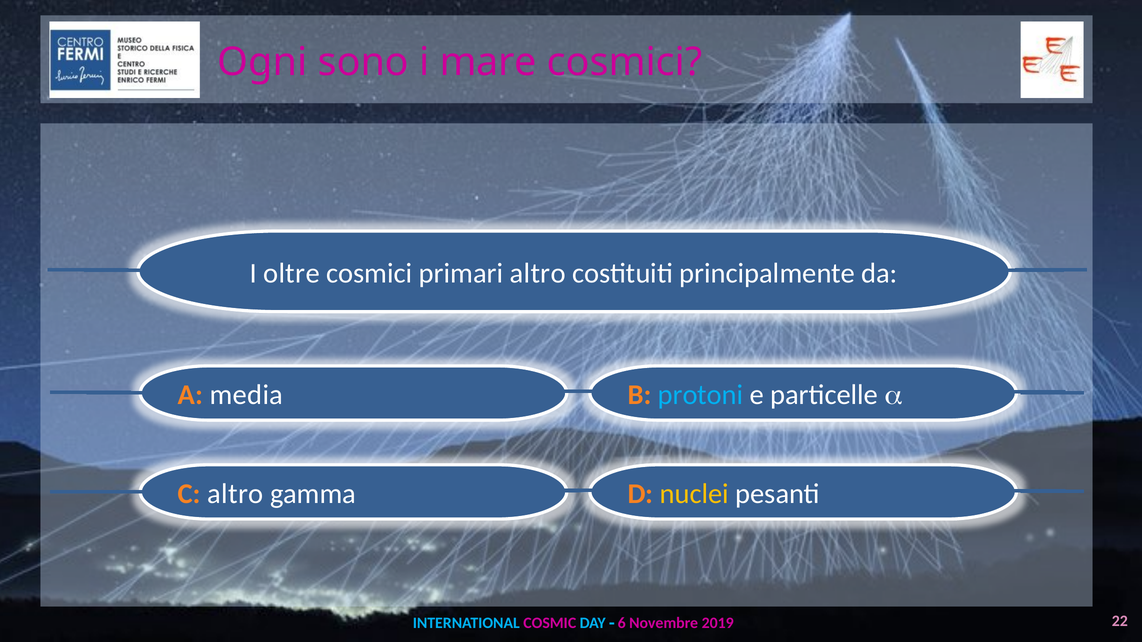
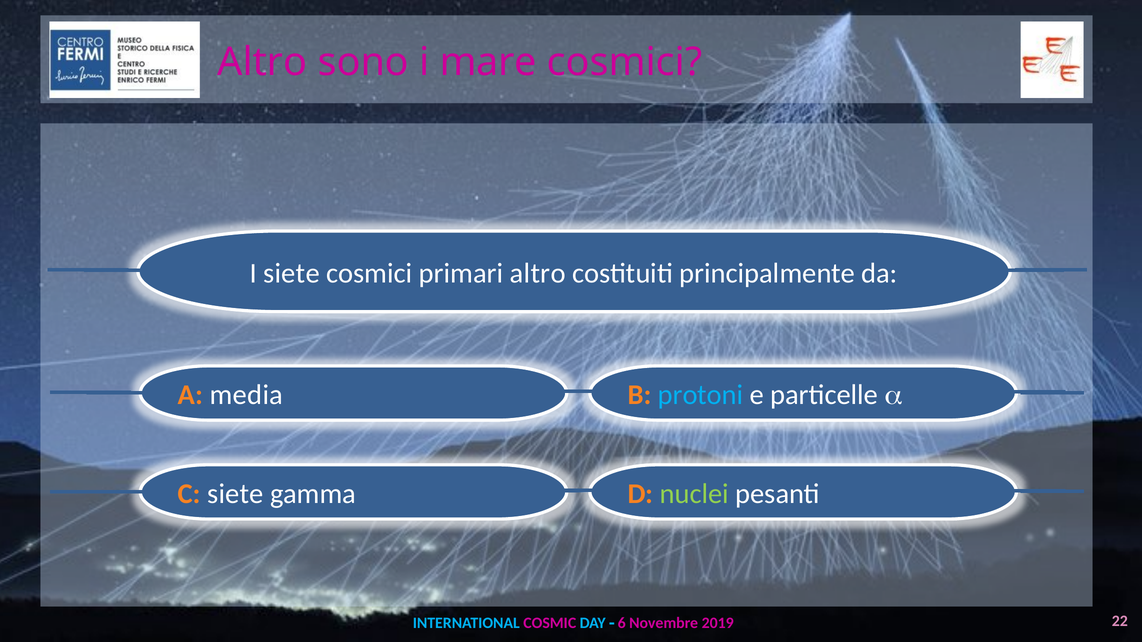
Ogni at (262, 62): Ogni -> Altro
I oltre: oltre -> siete
C altro: altro -> siete
nuclei colour: yellow -> light green
